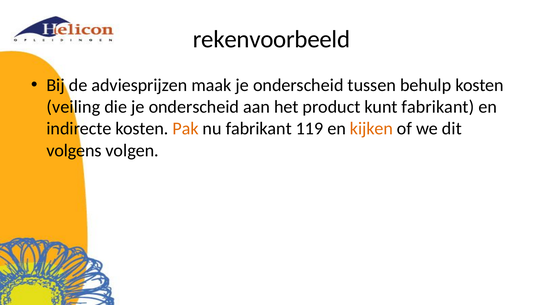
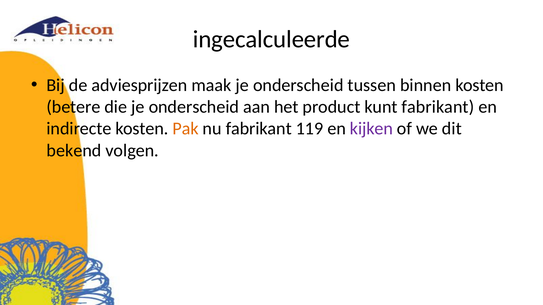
rekenvoorbeeld: rekenvoorbeeld -> ingecalculeerde
behulp: behulp -> binnen
veiling: veiling -> betere
kijken colour: orange -> purple
volgens: volgens -> bekend
